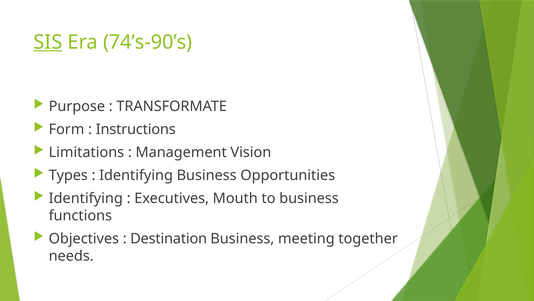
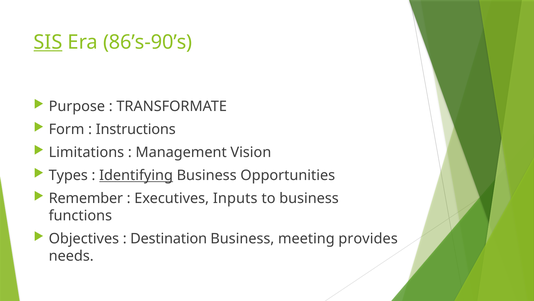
74’s-90’s: 74’s-90’s -> 86’s-90’s
Identifying at (136, 175) underline: none -> present
Identifying at (86, 198): Identifying -> Remember
Mouth: Mouth -> Inputs
together: together -> provides
